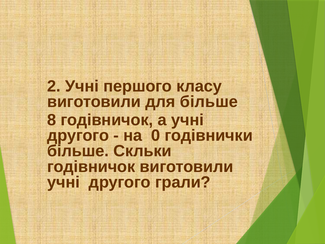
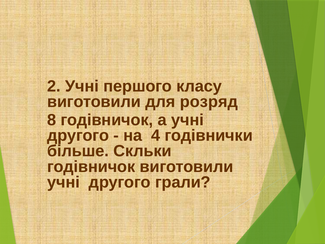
для більше: більше -> розряд
0: 0 -> 4
